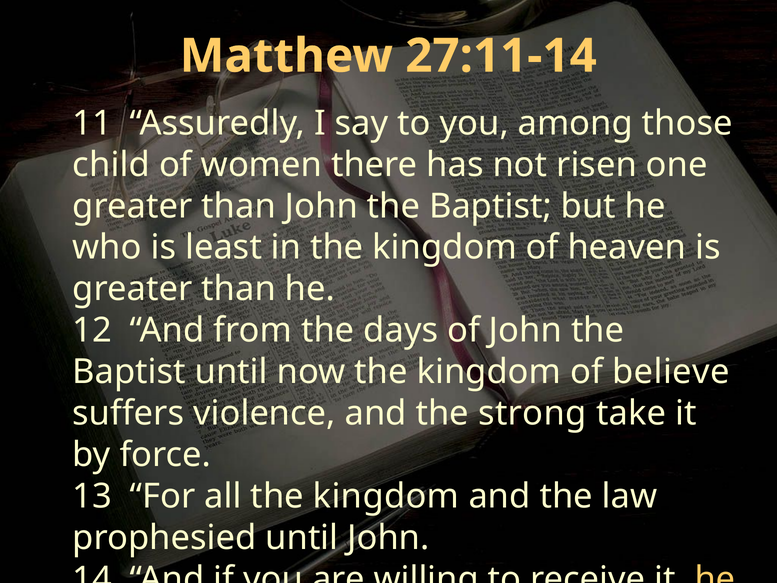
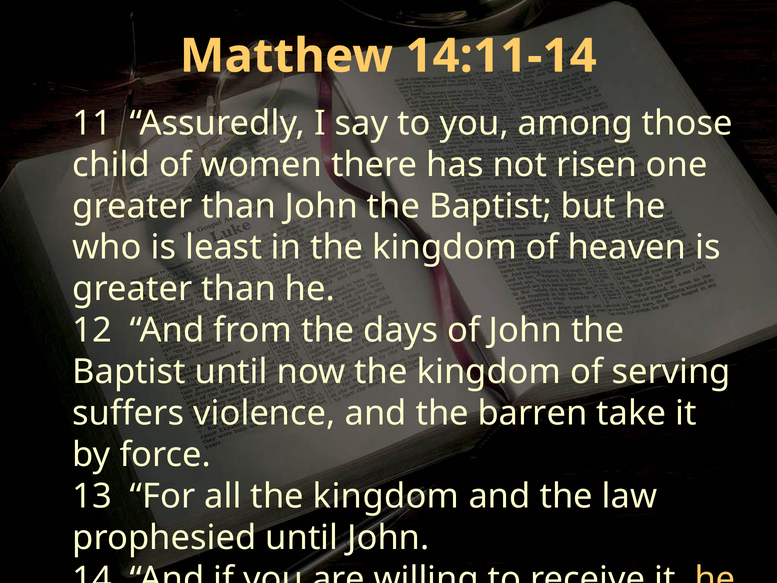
27:11-14: 27:11-14 -> 14:11-14
believe: believe -> serving
strong: strong -> barren
